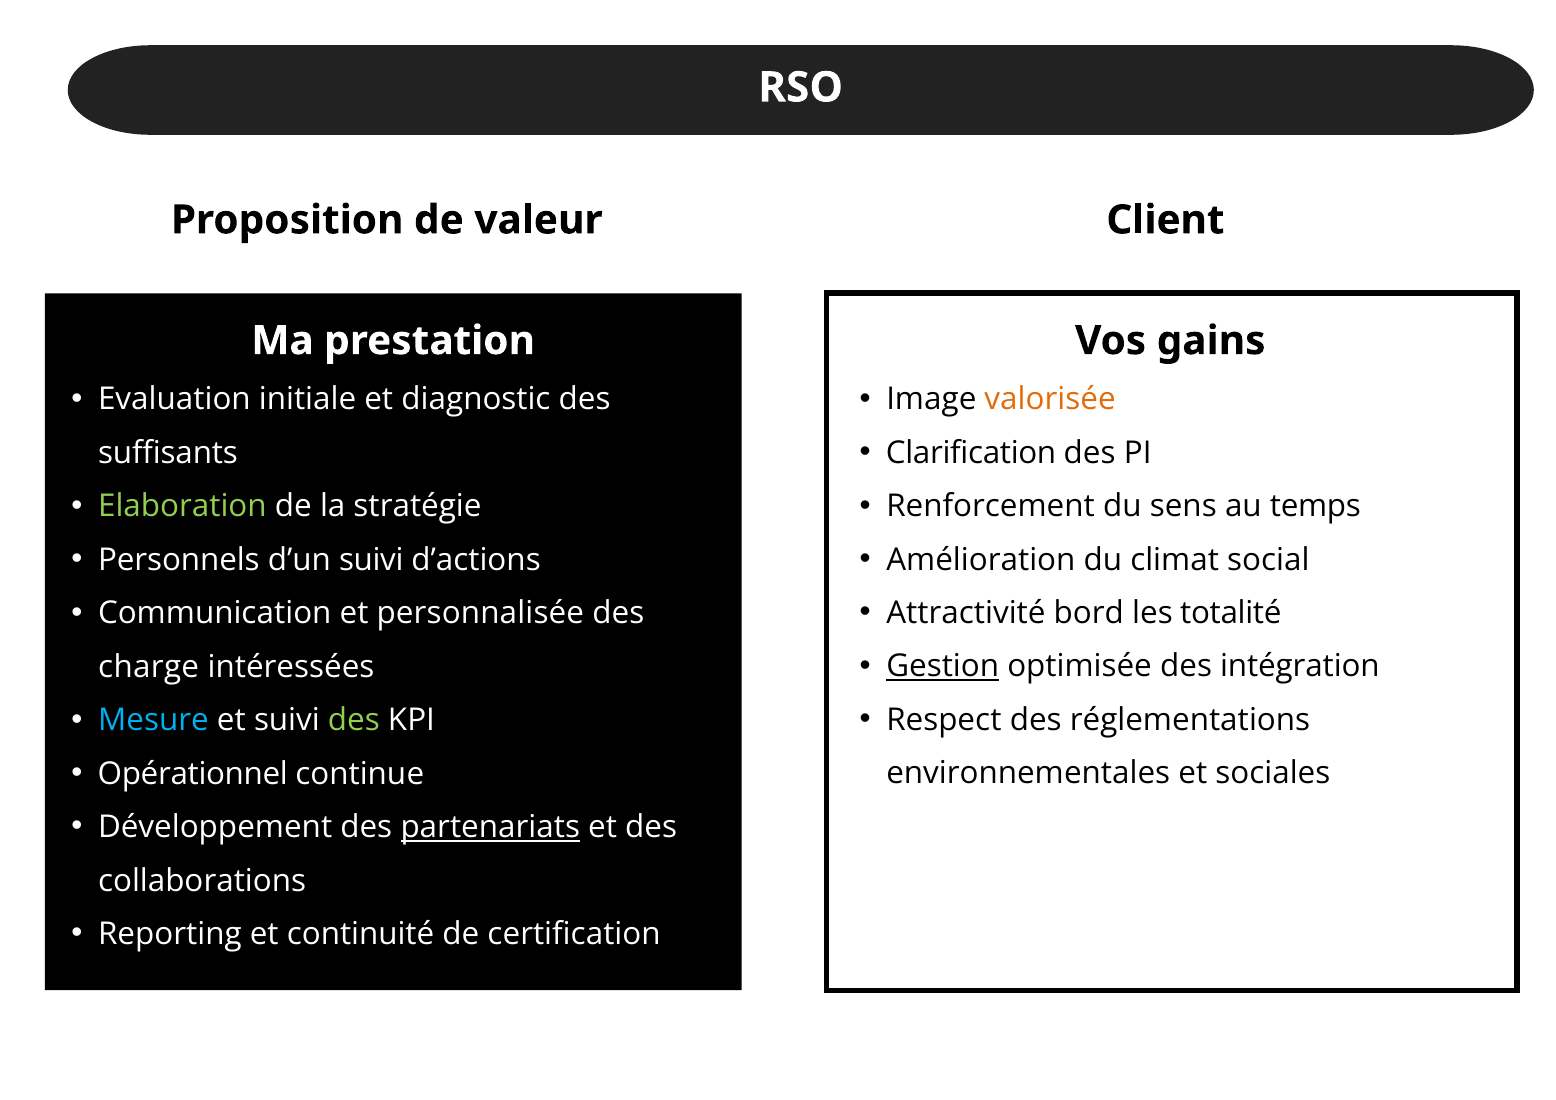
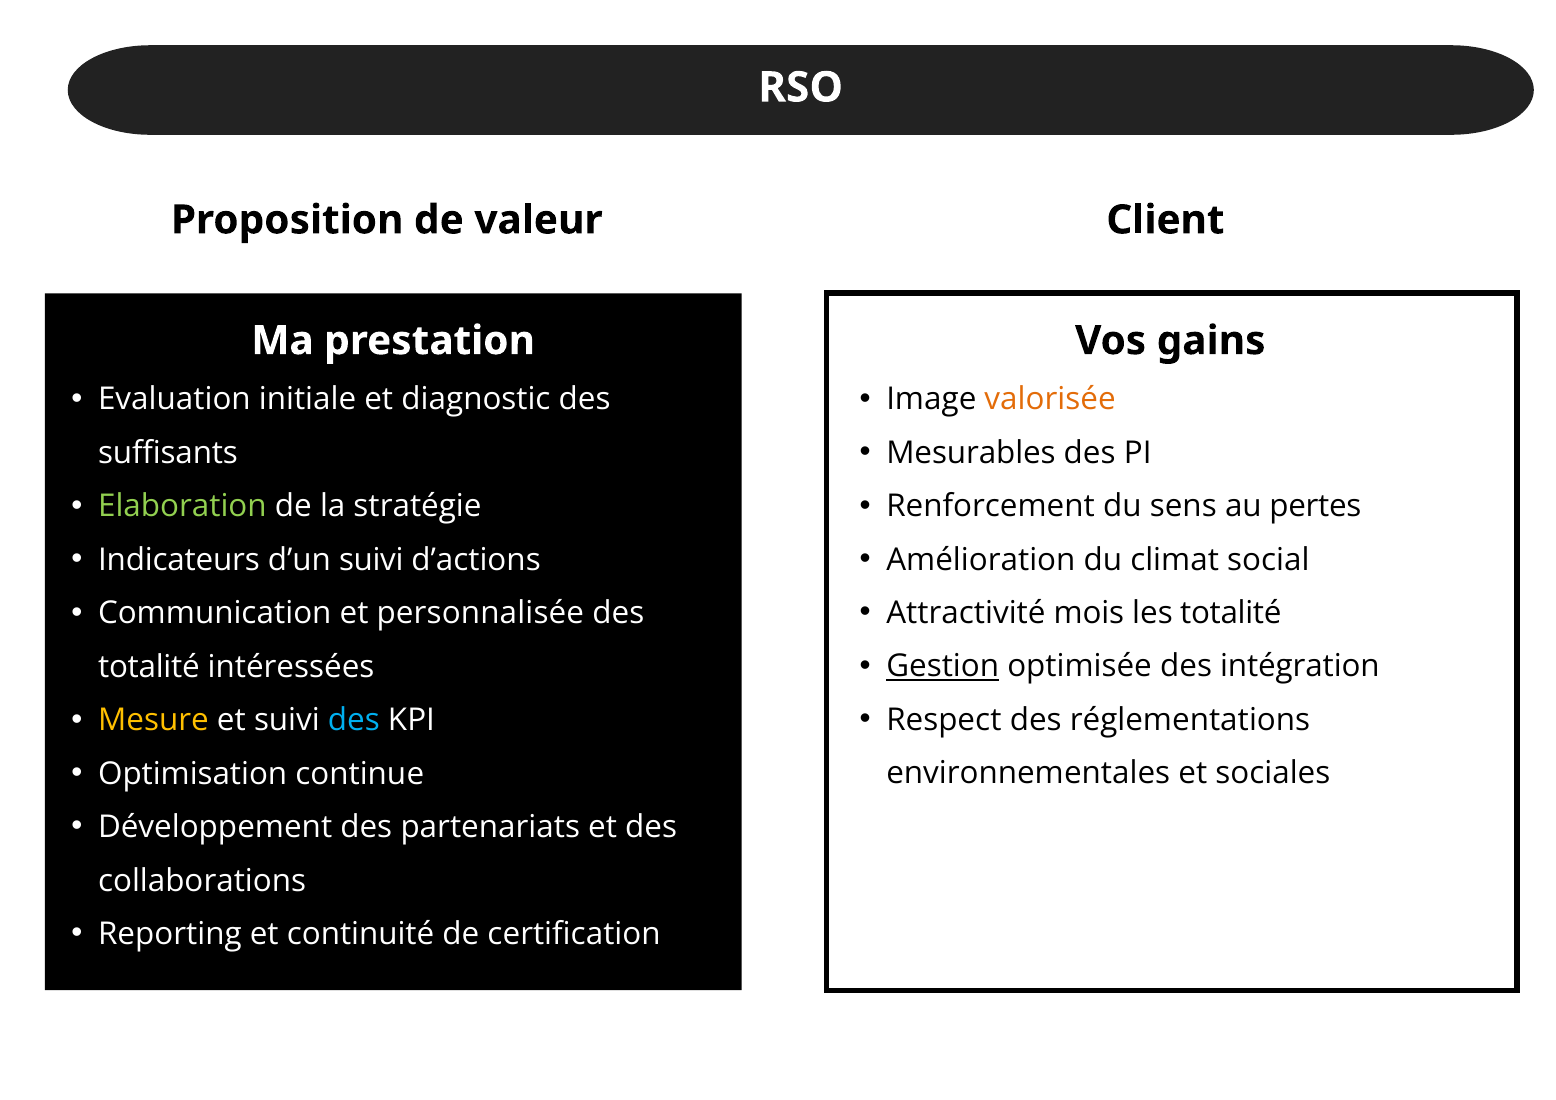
Clarification: Clarification -> Mesurables
temps: temps -> pertes
Personnels: Personnels -> Indicateurs
bord: bord -> mois
charge at (149, 667): charge -> totalité
Mesure colour: light blue -> yellow
des at (354, 720) colour: light green -> light blue
Opérationnel: Opérationnel -> Optimisation
partenariats underline: present -> none
